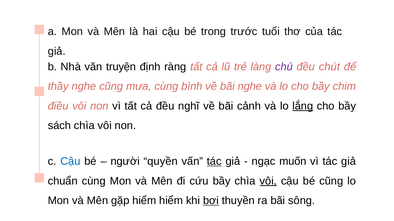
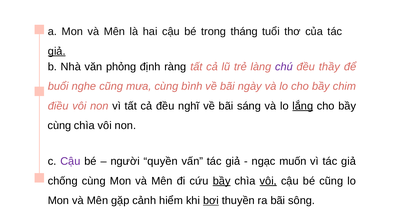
trước: trước -> tháng
giả at (57, 51) underline: none -> present
truyện: truyện -> phỏng
chút: chút -> thầy
thầy: thầy -> buổi
bãi nghe: nghe -> ngày
cảnh: cảnh -> sáng
sách at (59, 126): sách -> cùng
Cậu at (70, 162) colour: blue -> purple
tác at (214, 162) underline: present -> none
chuẩn: chuẩn -> chống
bầy at (222, 181) underline: none -> present
gặp hiểm: hiểm -> cảnh
